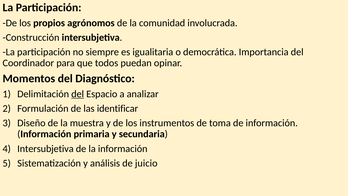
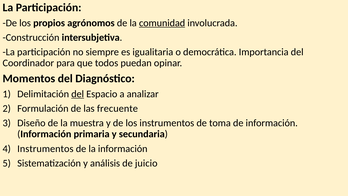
comunidad underline: none -> present
identificar: identificar -> frecuente
Intersubjetiva at (45, 149): Intersubjetiva -> Instrumentos
